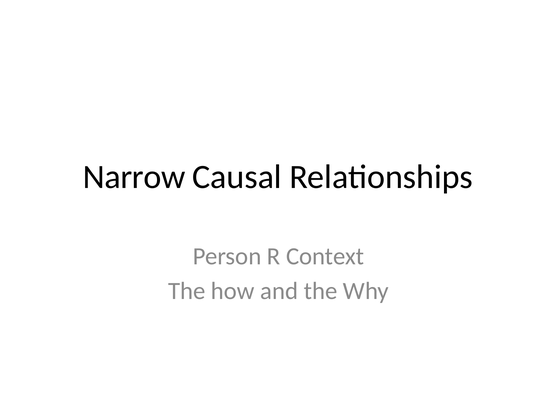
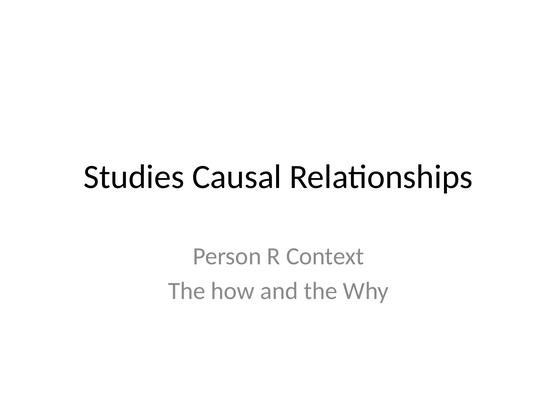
Narrow: Narrow -> Studies
